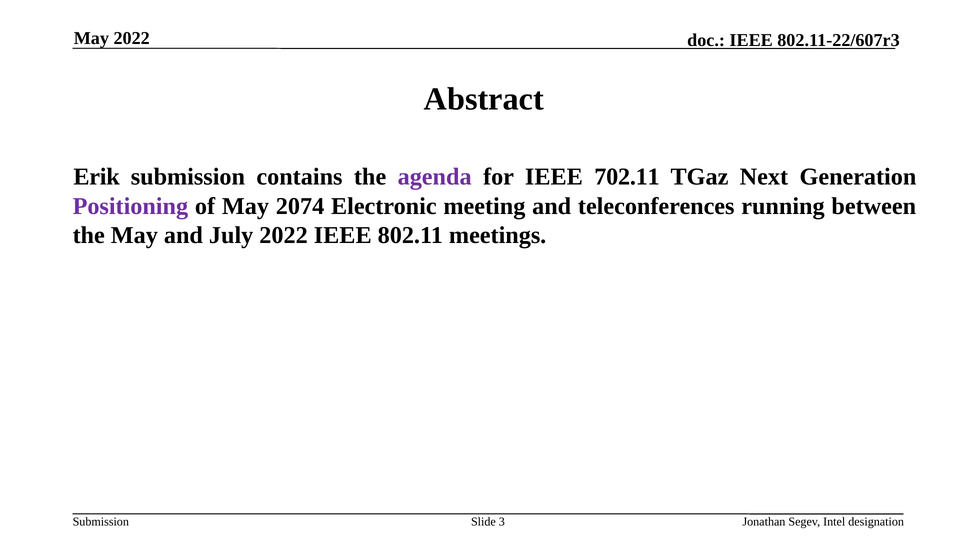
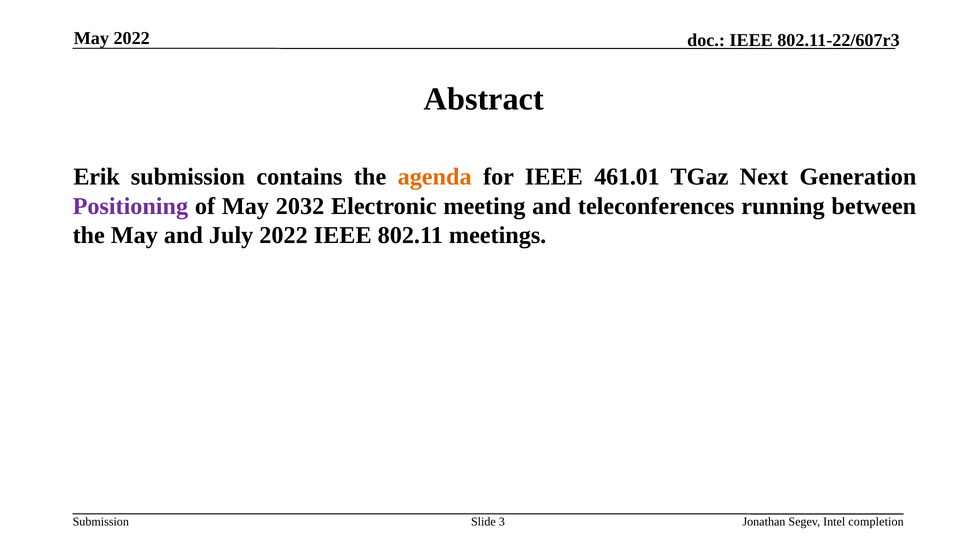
agenda colour: purple -> orange
702.11: 702.11 -> 461.01
2074: 2074 -> 2032
designation: designation -> completion
